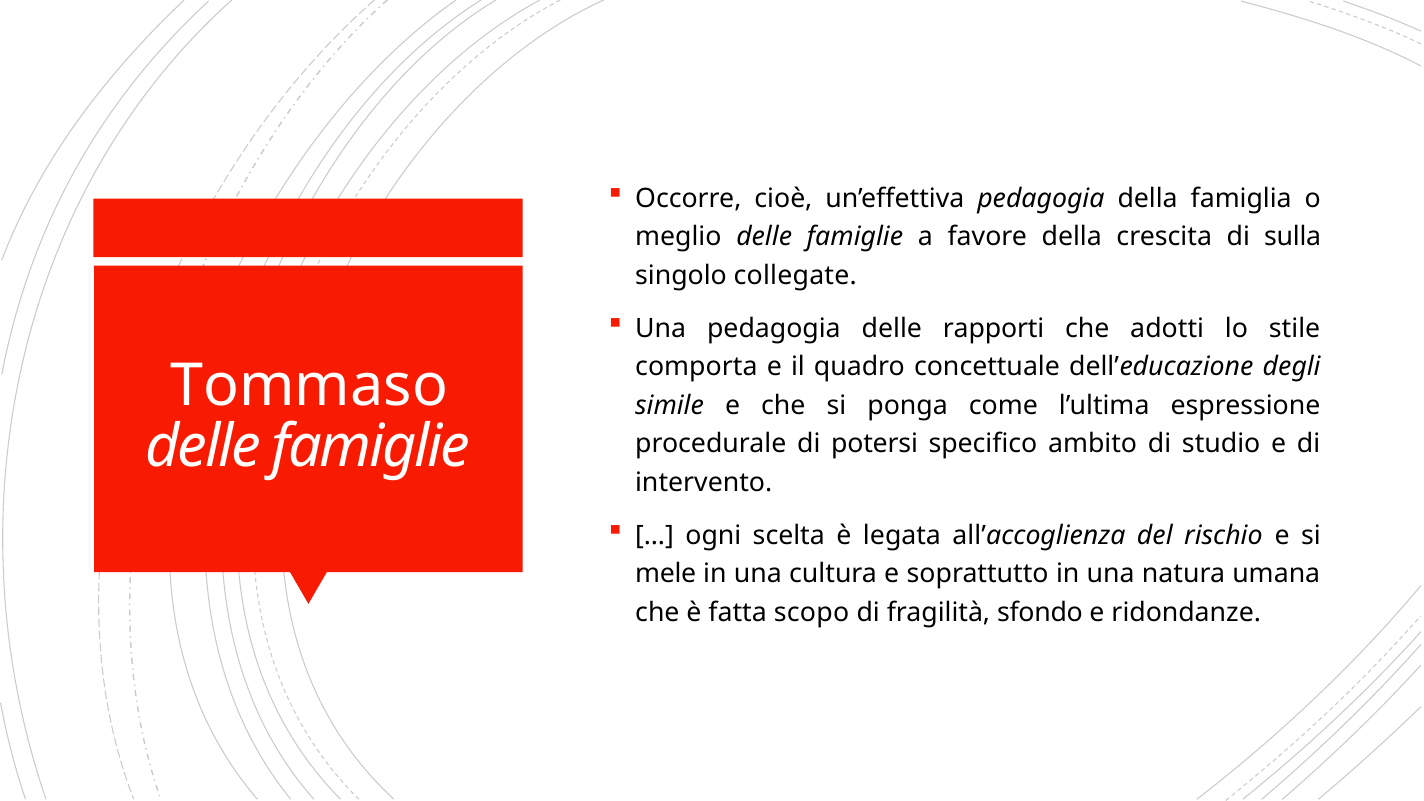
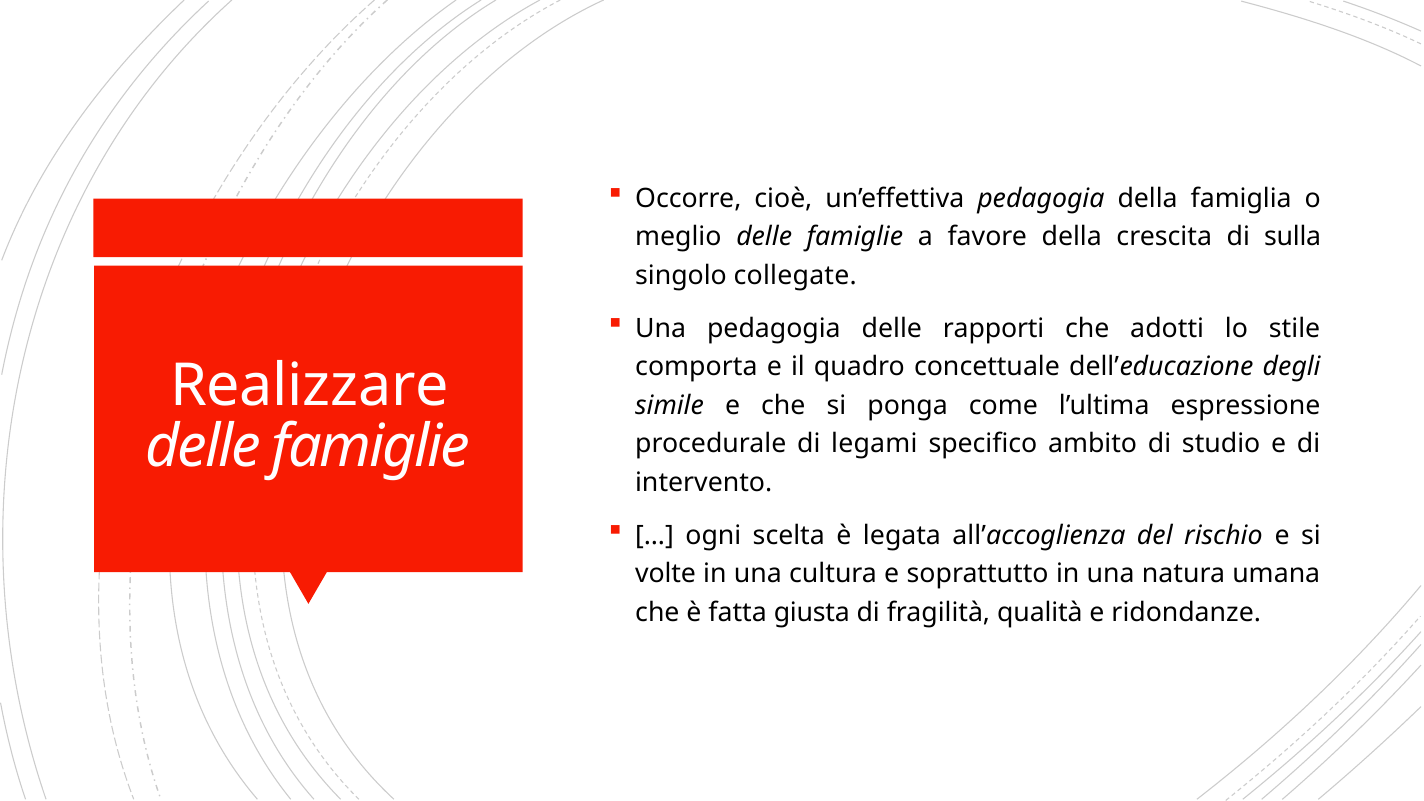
Tommaso: Tommaso -> Realizzare
potersi: potersi -> legami
mele: mele -> volte
scopo: scopo -> giusta
sfondo: sfondo -> qualità
